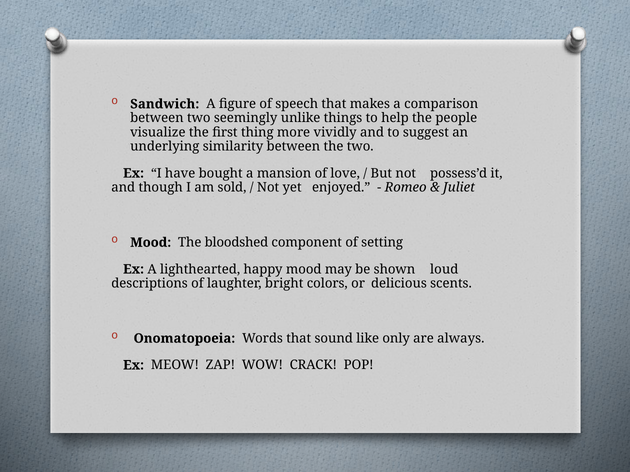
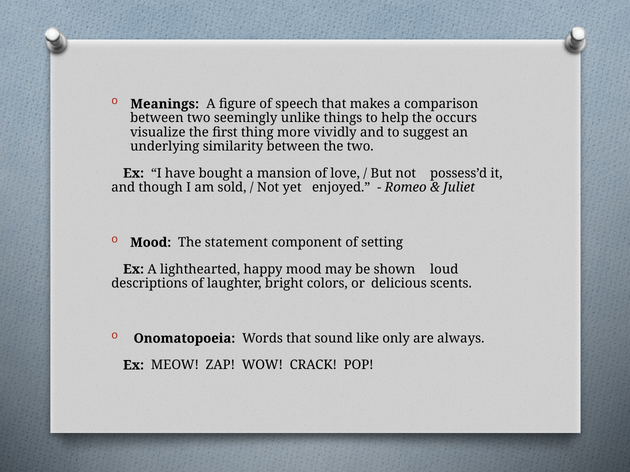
Sandwich: Sandwich -> Meanings
people: people -> occurs
bloodshed: bloodshed -> statement
